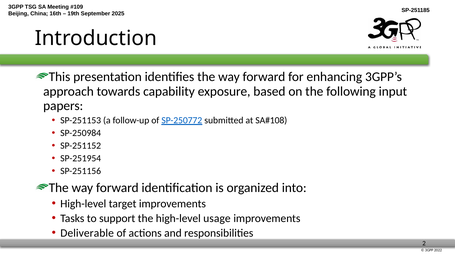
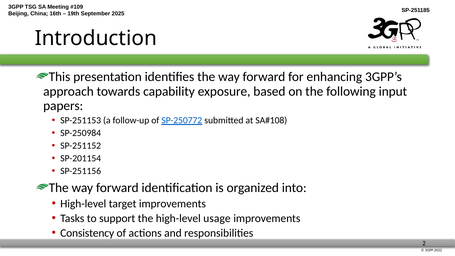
SP-251954: SP-251954 -> SP-201154
Deliverable: Deliverable -> Consistency
